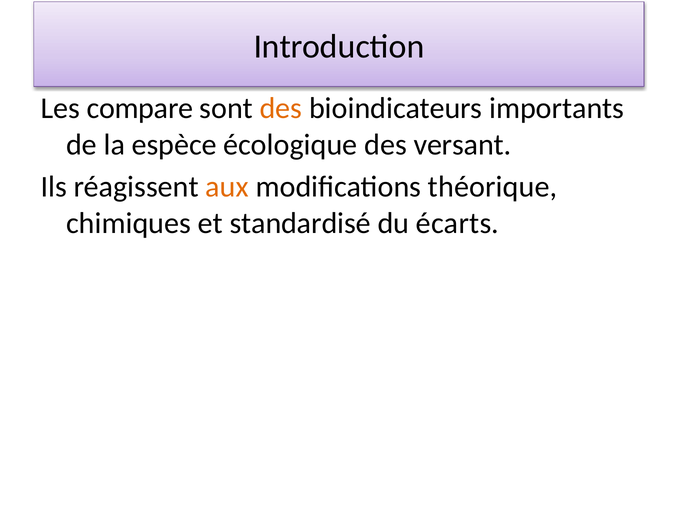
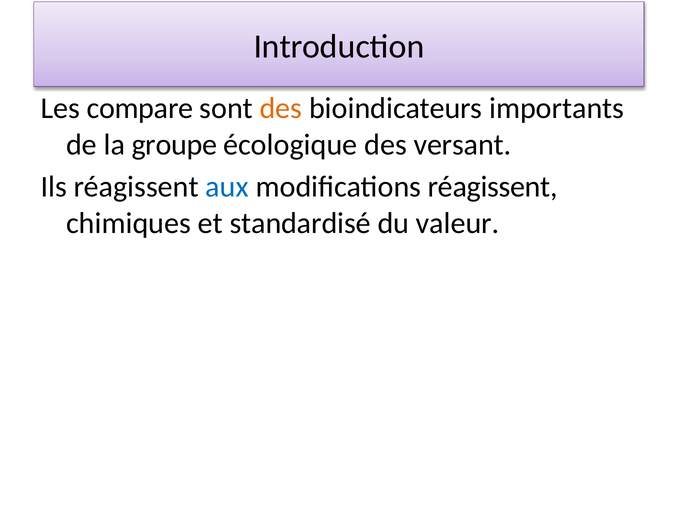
espèce: espèce -> groupe
aux colour: orange -> blue
modifications théorique: théorique -> réagissent
écarts: écarts -> valeur
